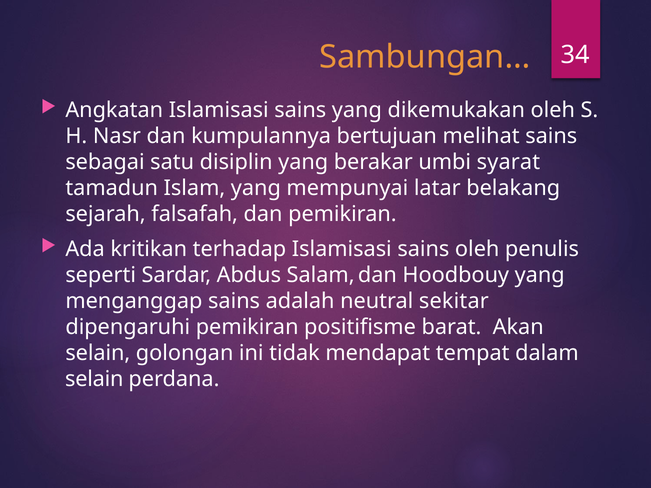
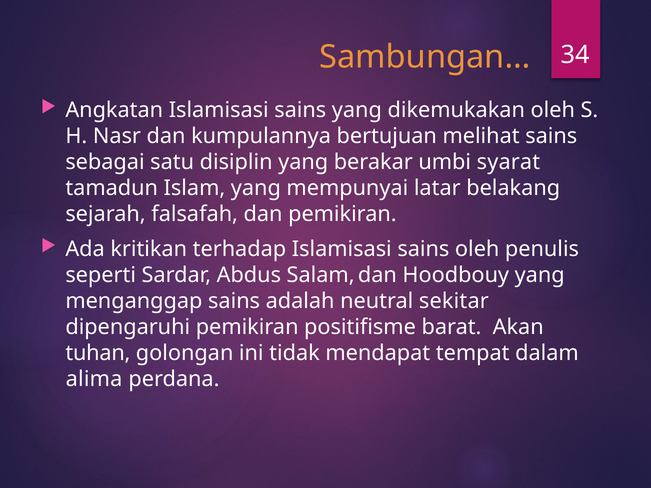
selain at (98, 353): selain -> tuhan
selain at (94, 379): selain -> alima
